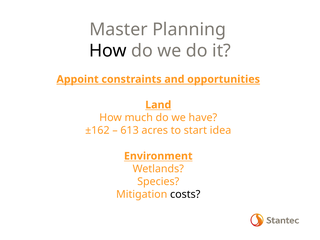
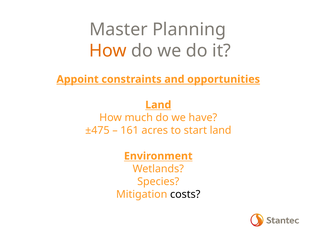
How at (108, 51) colour: black -> orange
±162: ±162 -> ±475
613: 613 -> 161
start idea: idea -> land
